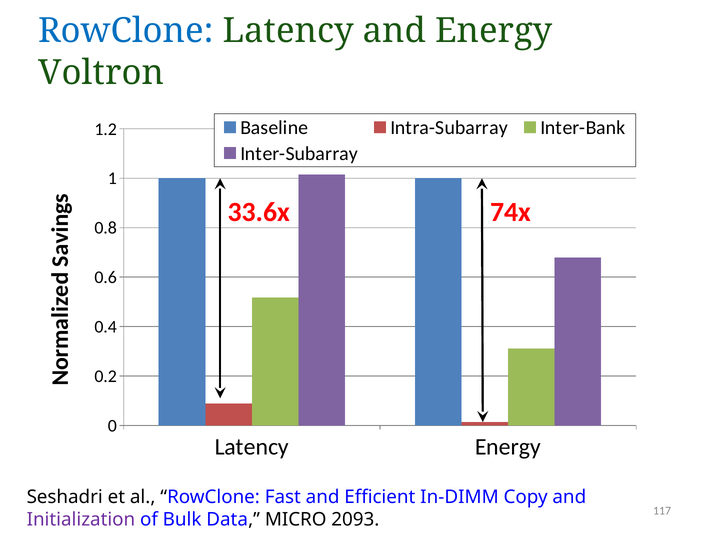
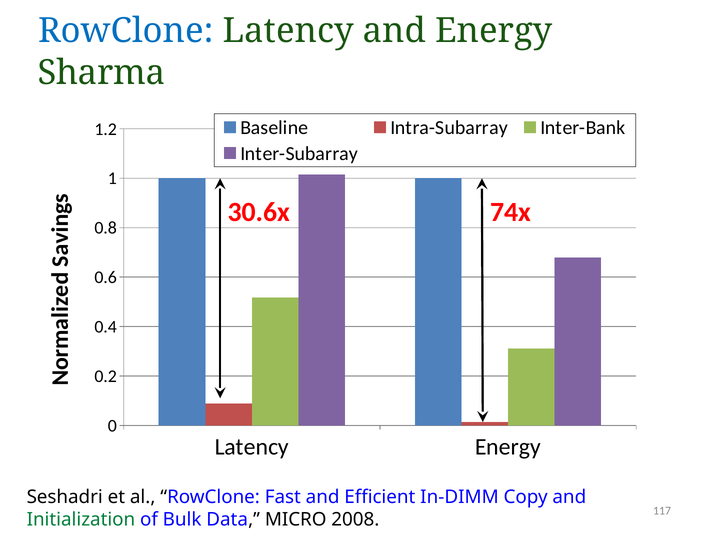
Voltron: Voltron -> Sharma
33.6x: 33.6x -> 30.6x
Initialization colour: purple -> green
2093: 2093 -> 2008
